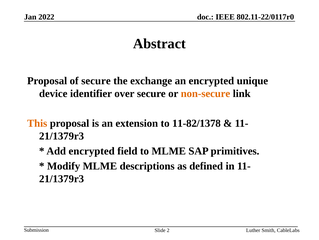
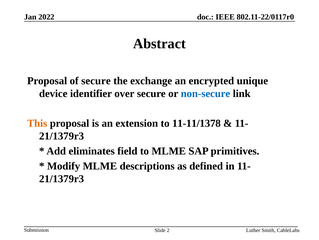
non-secure colour: orange -> blue
11-82/1378: 11-82/1378 -> 11-11/1378
Add encrypted: encrypted -> eliminates
